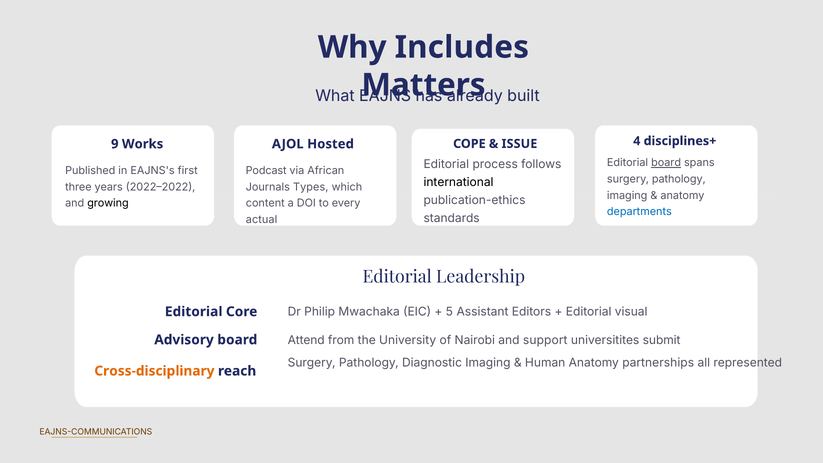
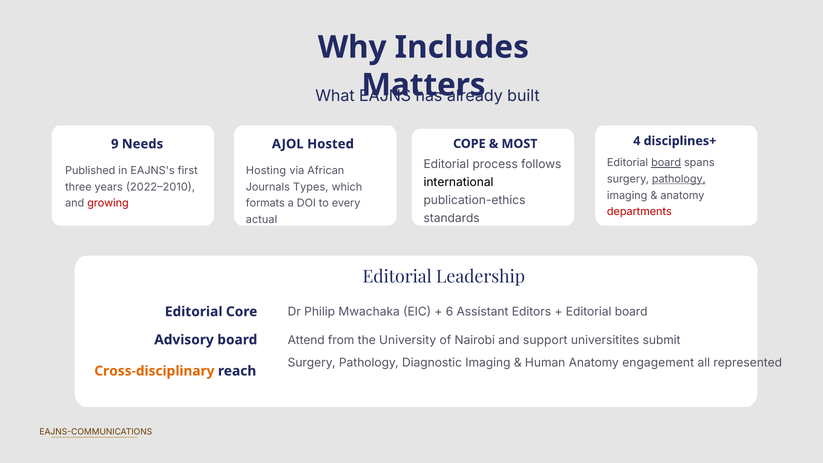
ISSUE: ISSUE -> MOST
Works: Works -> Needs
Podcast: Podcast -> Hosting
pathology at (679, 179) underline: none -> present
2022–2022: 2022–2022 -> 2022–2010
content: content -> formats
growing colour: black -> red
departments colour: blue -> red
5: 5 -> 6
visual at (631, 312): visual -> board
partnerships: partnerships -> engagement
